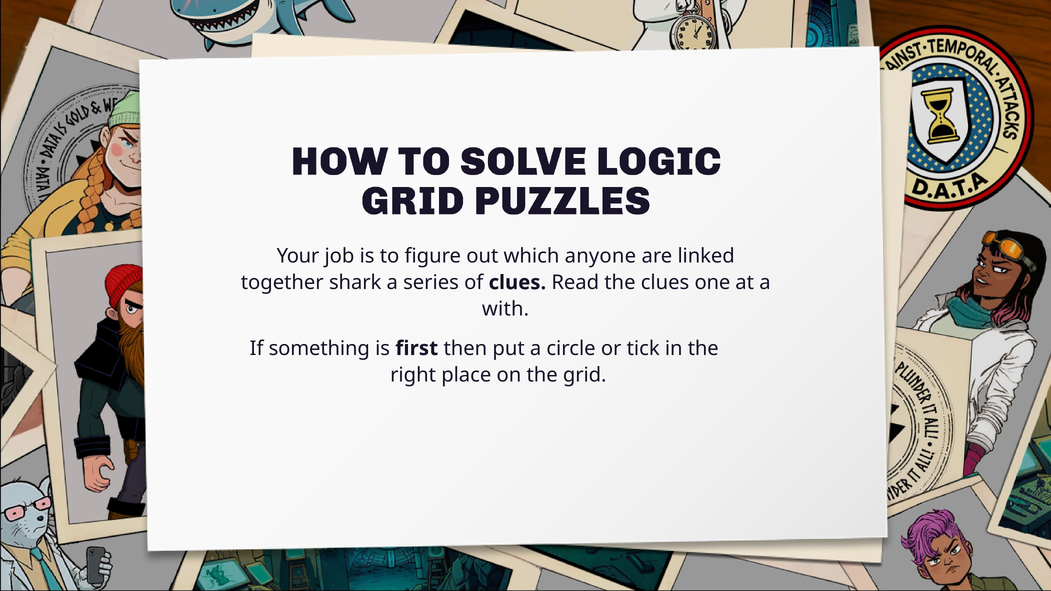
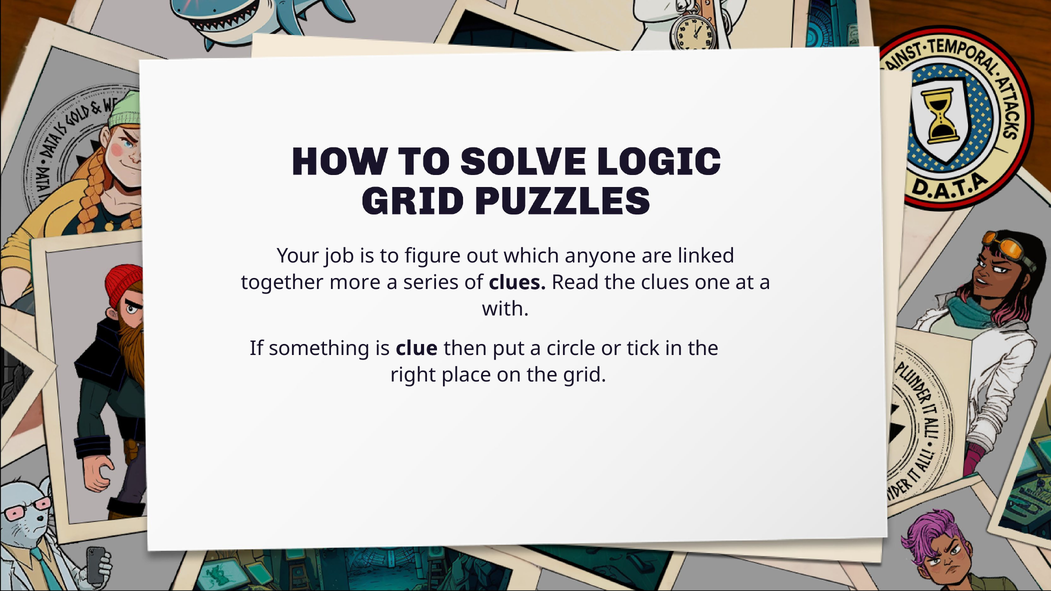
shark: shark -> more
first: first -> clue
